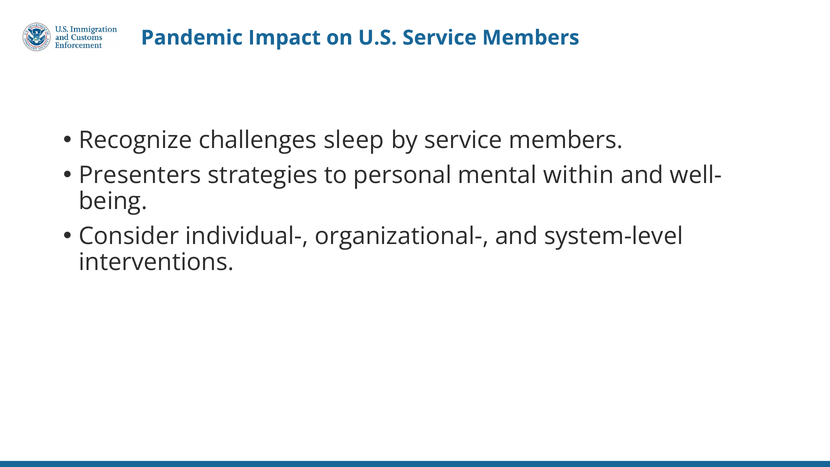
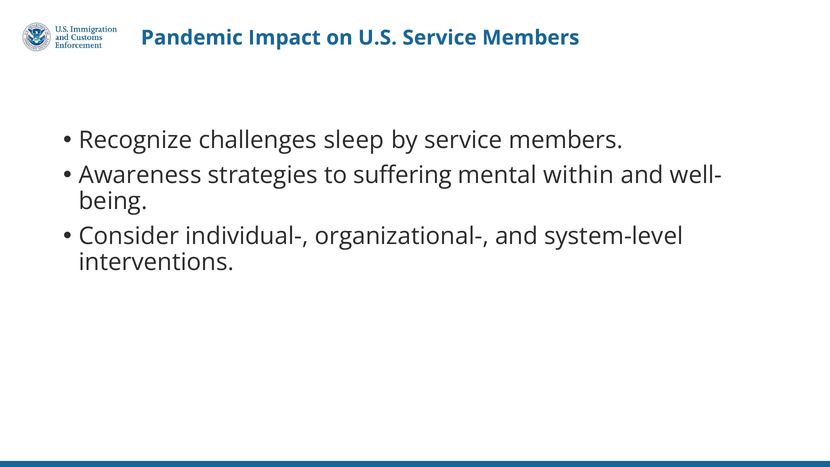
Presenters: Presenters -> Awareness
personal: personal -> suffering
